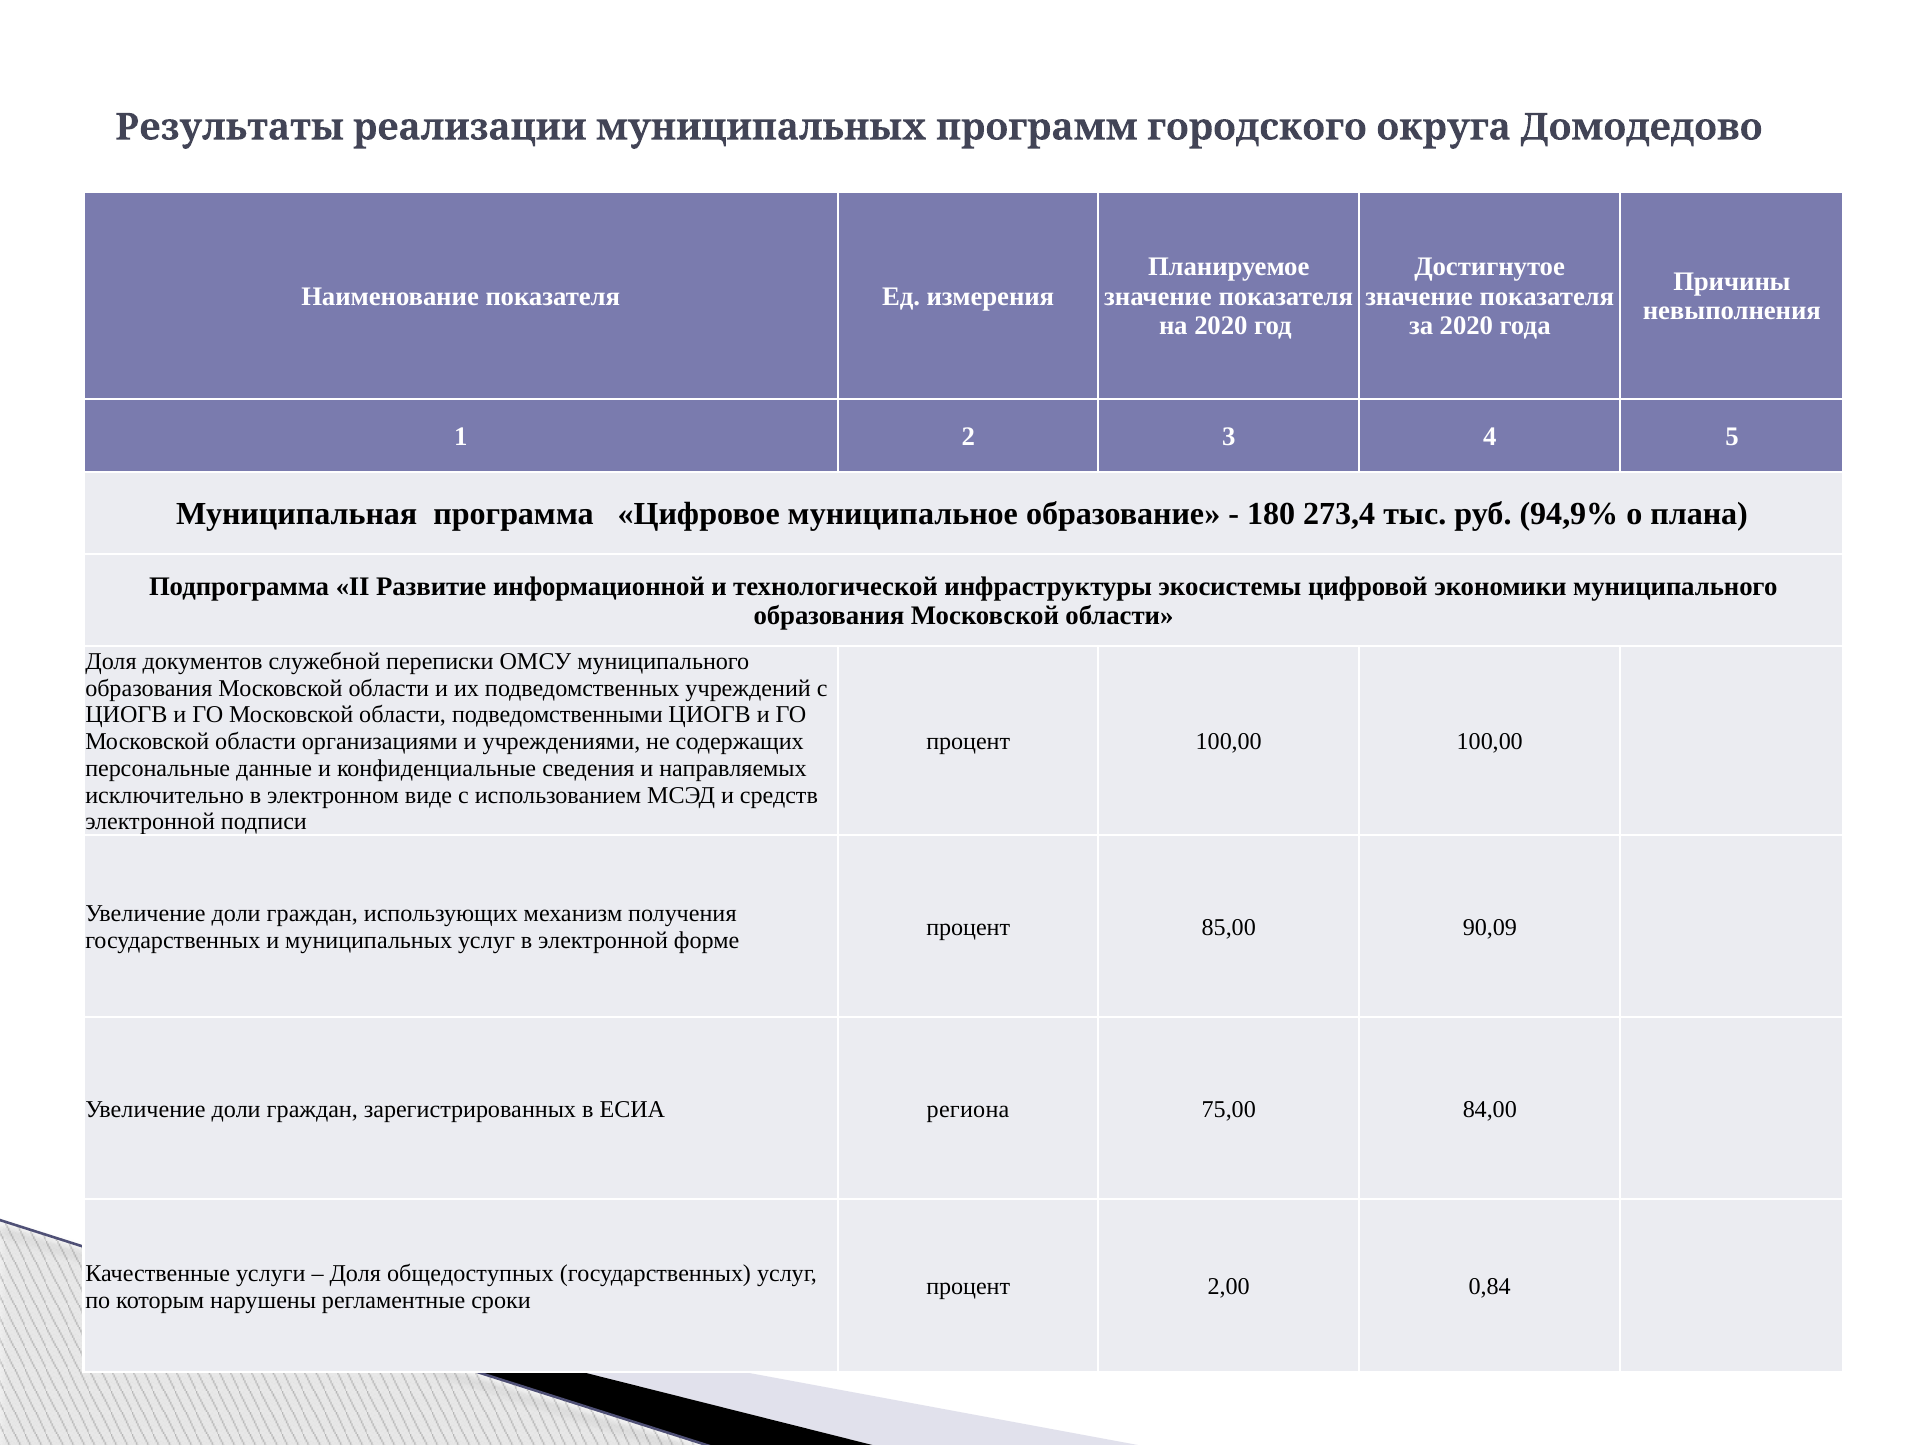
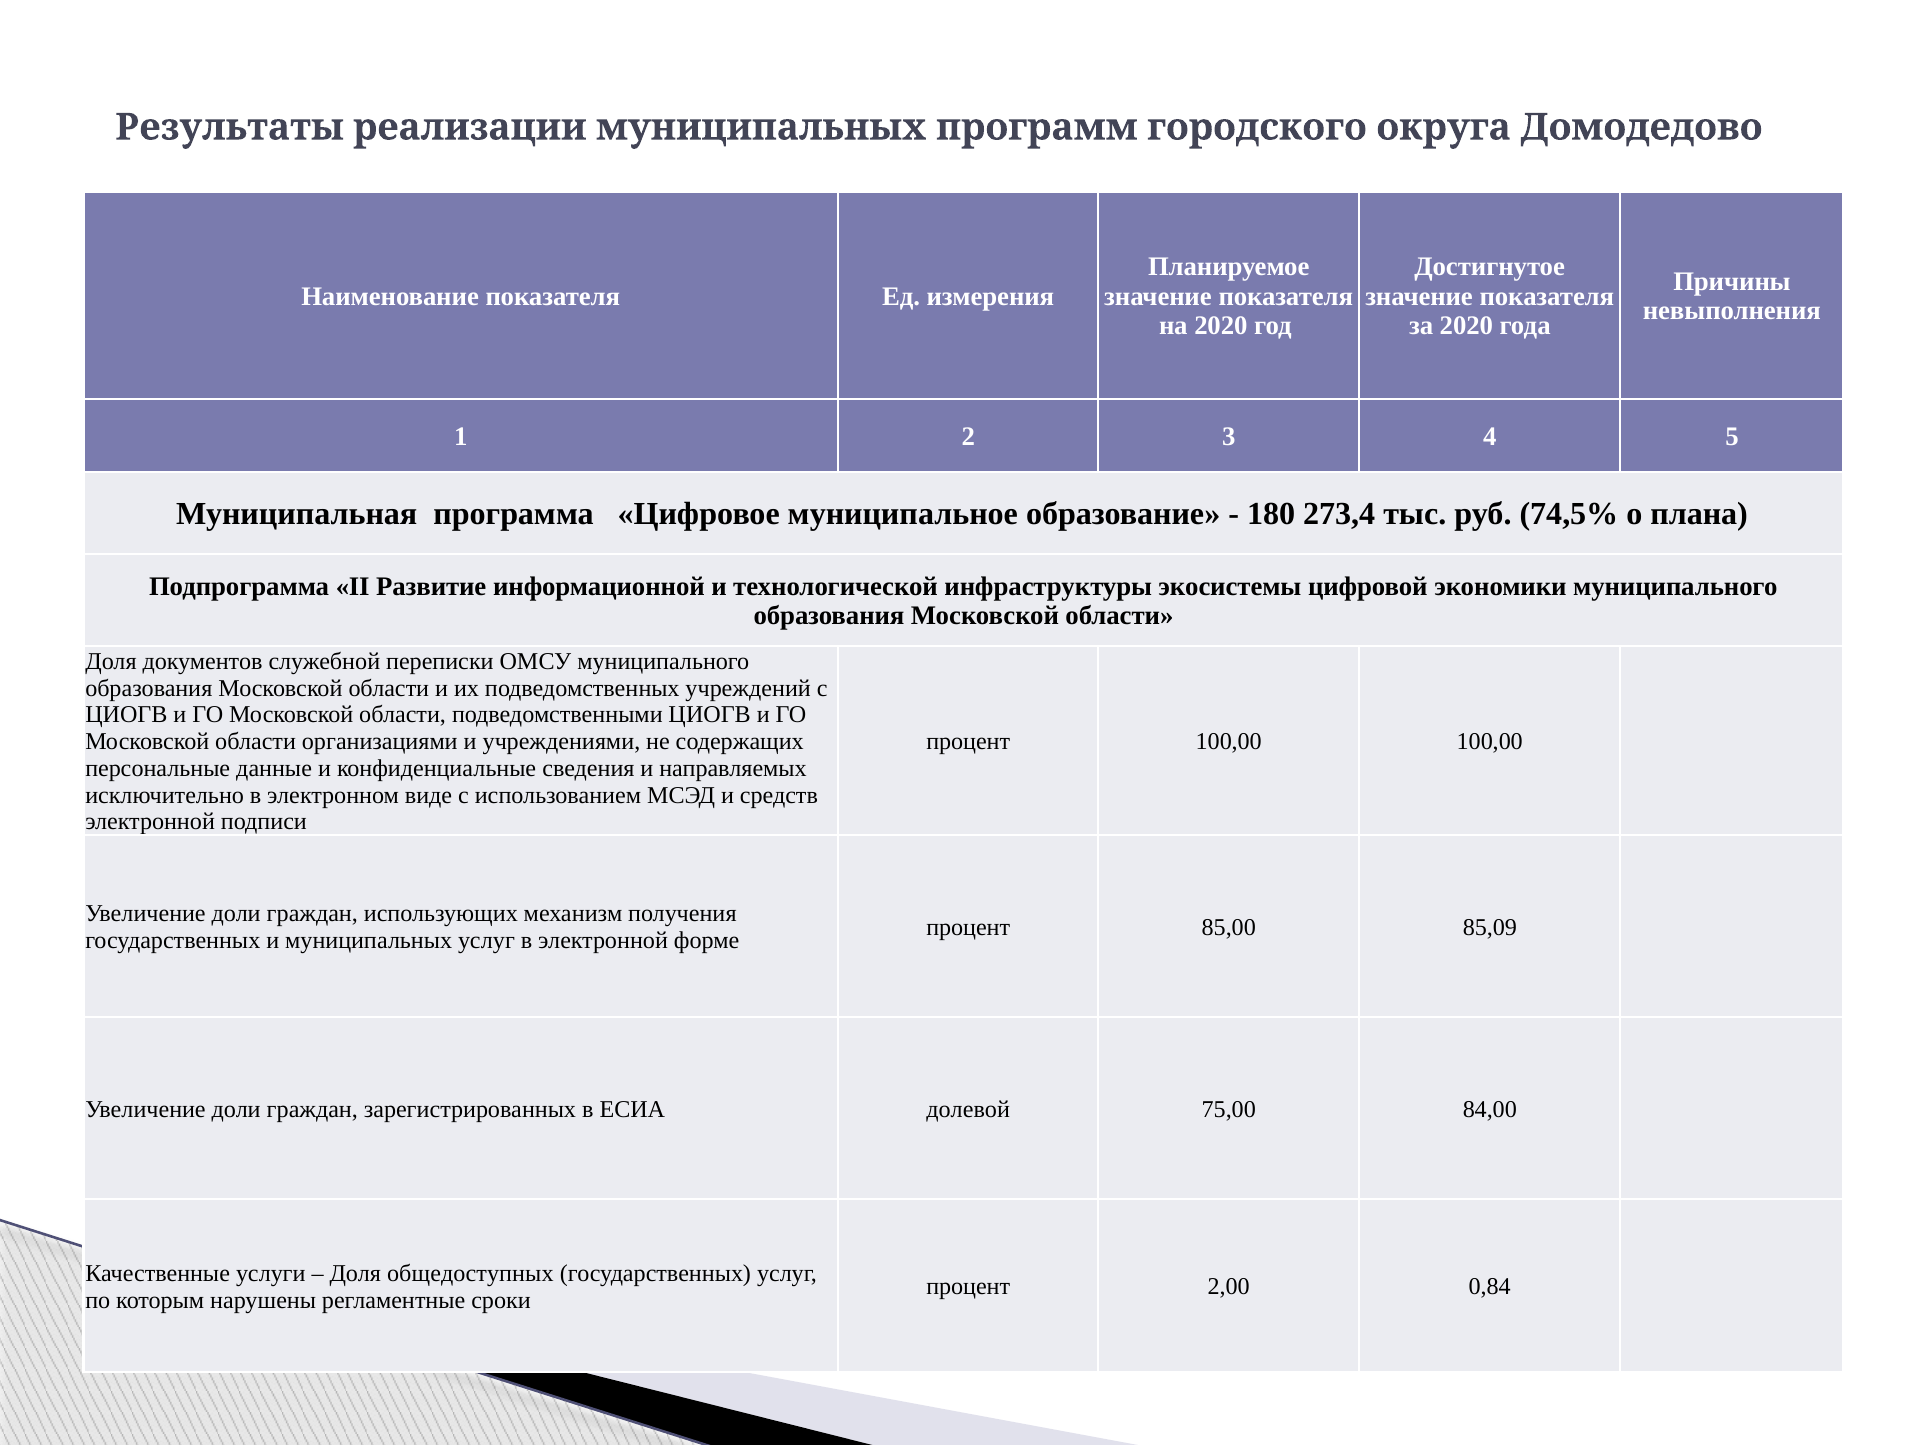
94,9%: 94,9% -> 74,5%
90,09: 90,09 -> 85,09
региона: региона -> долевой
